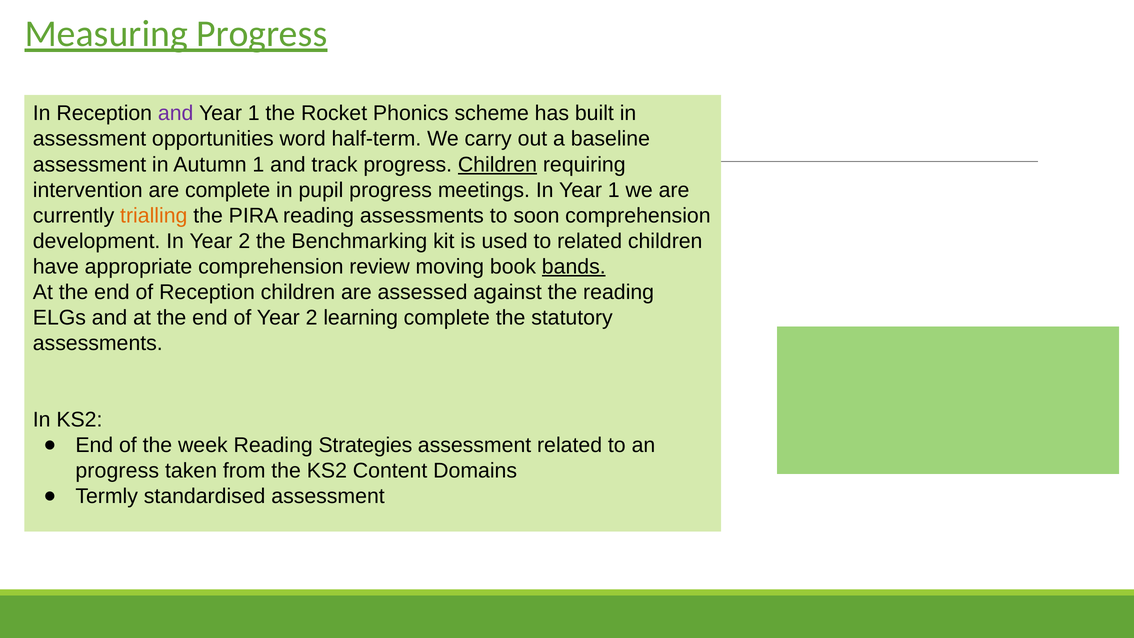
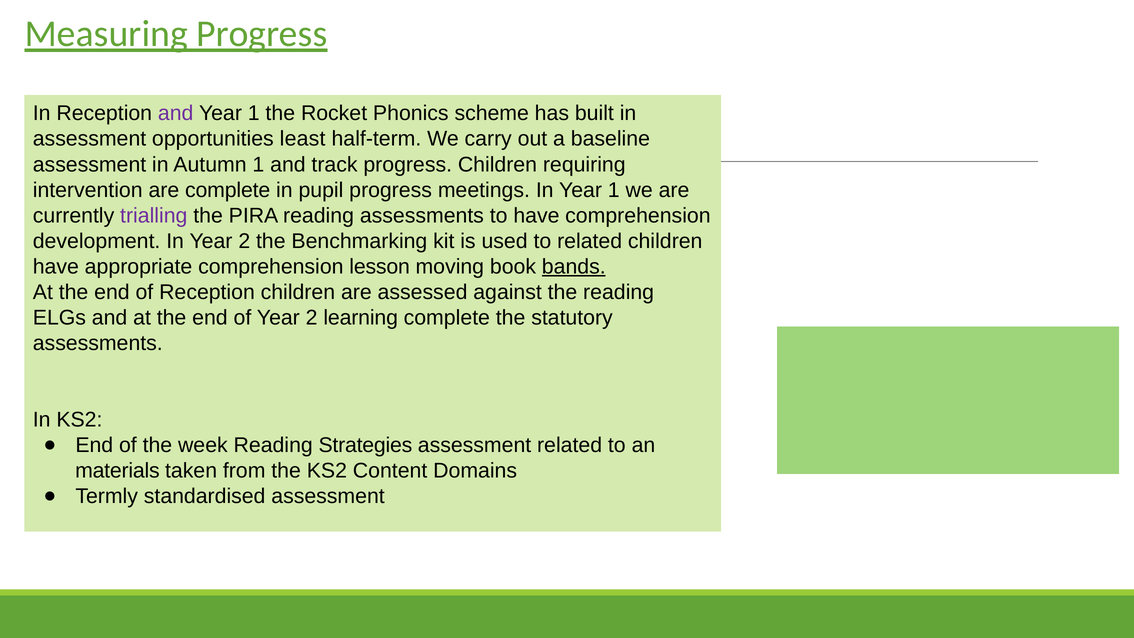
word: word -> least
Children at (497, 164) underline: present -> none
trialling colour: orange -> purple
to soon: soon -> have
review: review -> lesson
progress at (117, 471): progress -> materials
